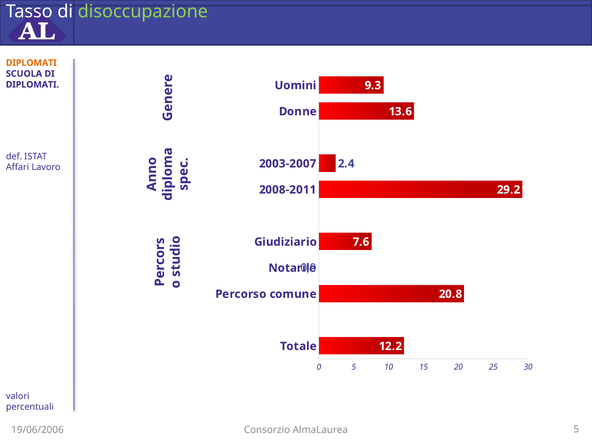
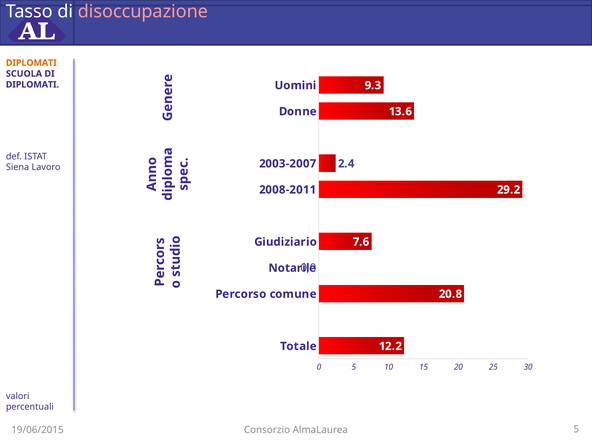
disoccupazione colour: light green -> pink
Affari: Affari -> Siena
19/06/2006: 19/06/2006 -> 19/06/2015
